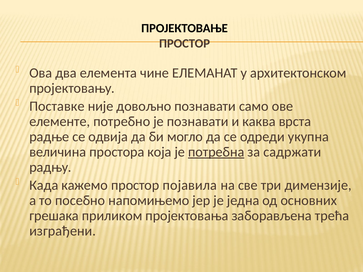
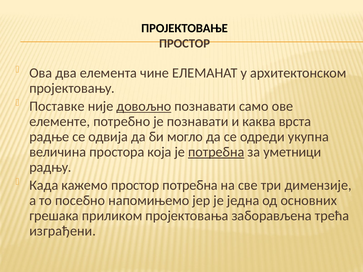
довољно underline: none -> present
садржати: садржати -> уметници
простор појавила: појавила -> потребна
